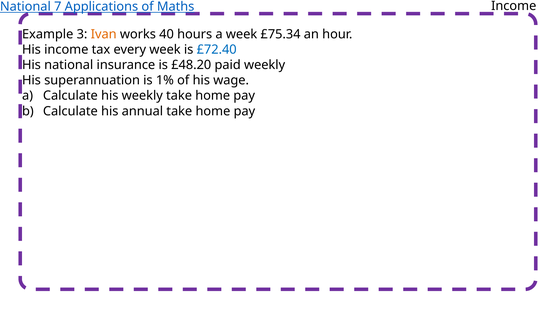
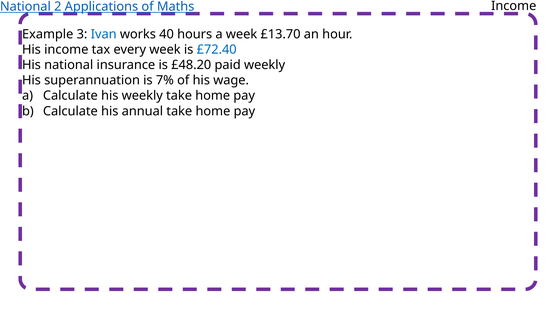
7: 7 -> 2
Ivan colour: orange -> blue
£75.34: £75.34 -> £13.70
1%: 1% -> 7%
